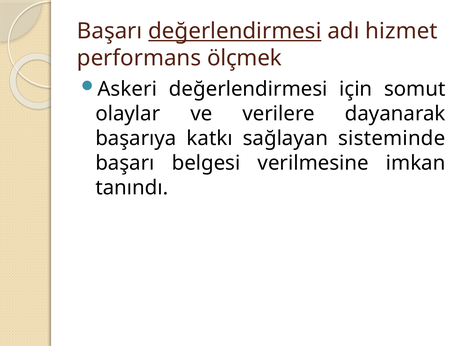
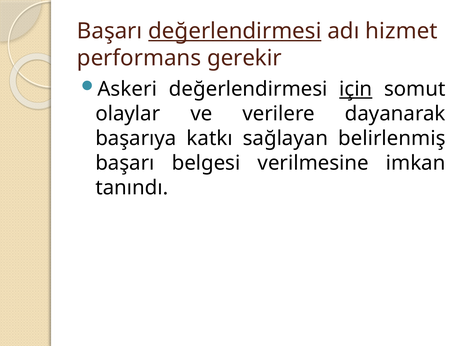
ölçmek: ölçmek -> gerekir
için underline: none -> present
sisteminde: sisteminde -> belirlenmiş
